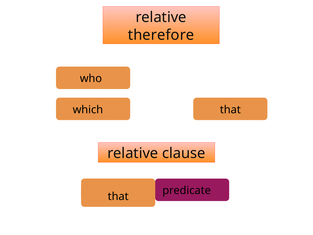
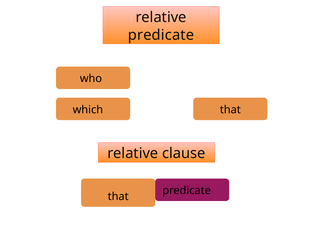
therefore at (161, 35): therefore -> predicate
